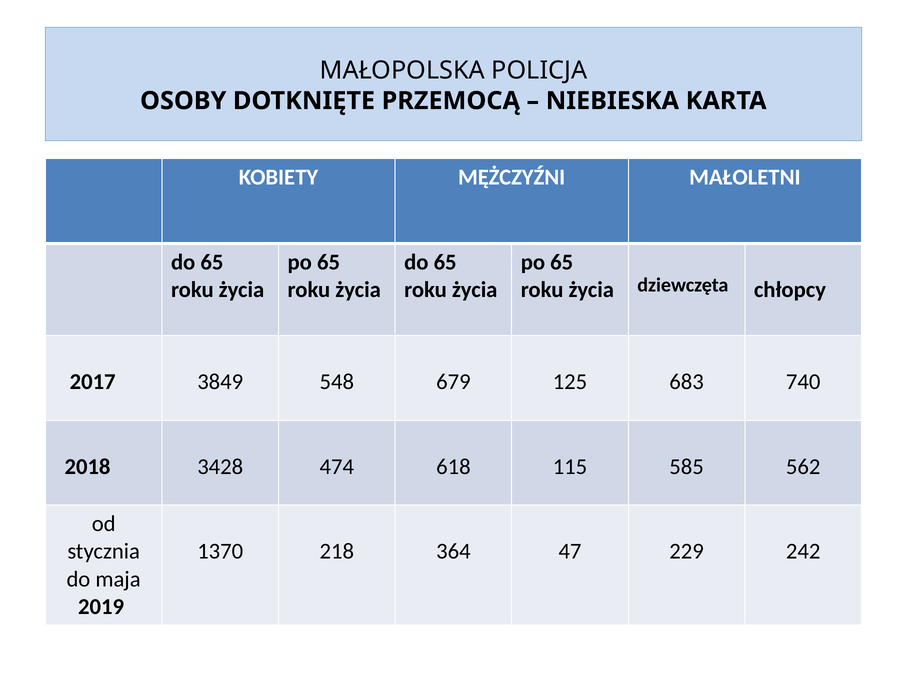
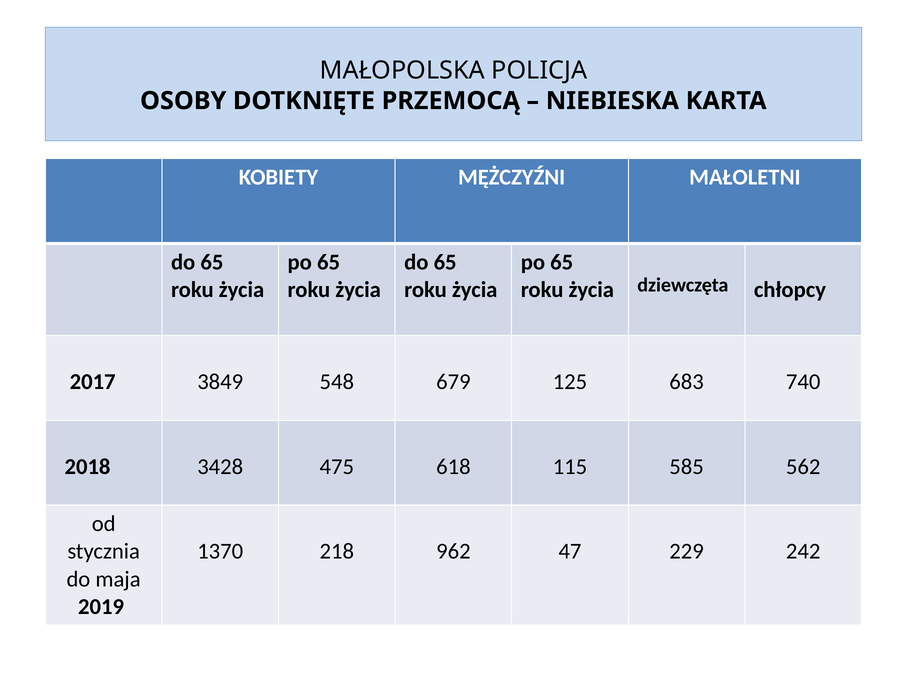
474: 474 -> 475
364: 364 -> 962
